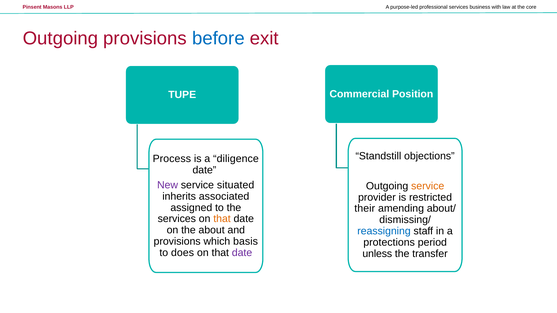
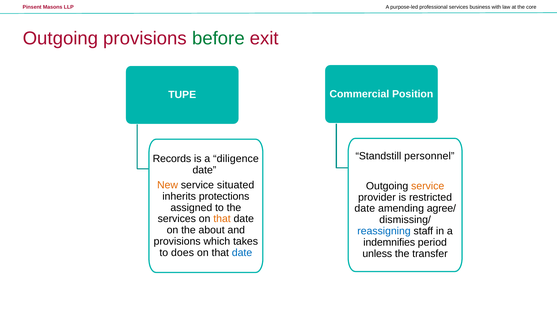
before colour: blue -> green
objections: objections -> personnel
Process: Process -> Records
New colour: purple -> orange
associated: associated -> protections
their at (365, 209): their -> date
about/: about/ -> agree/
basis: basis -> takes
protections: protections -> indemnifies
date at (242, 253) colour: purple -> blue
